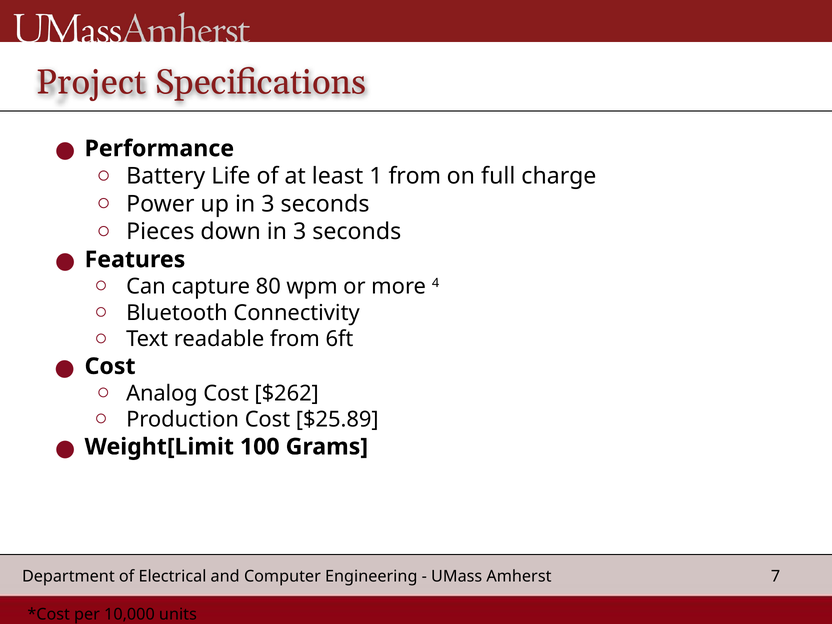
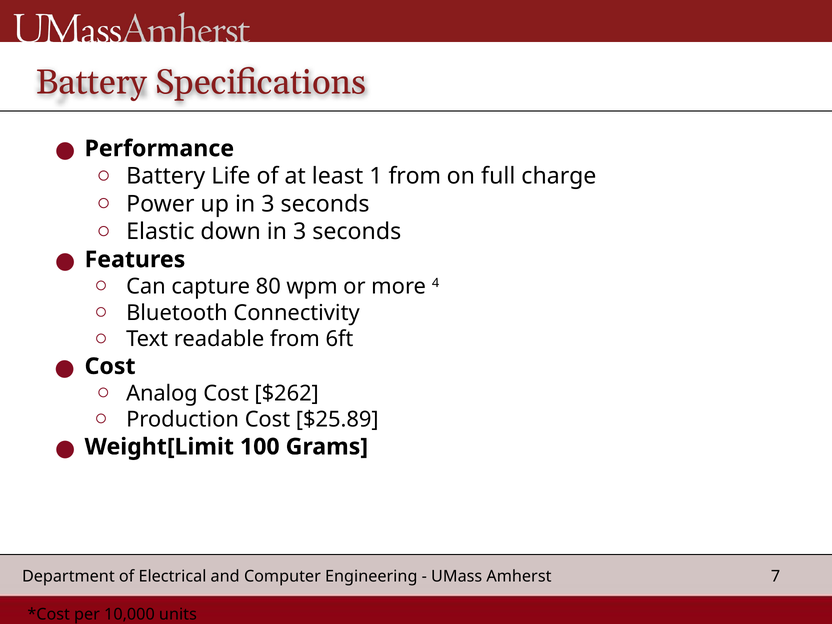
Project at (91, 82): Project -> Battery
Pieces: Pieces -> Elastic
